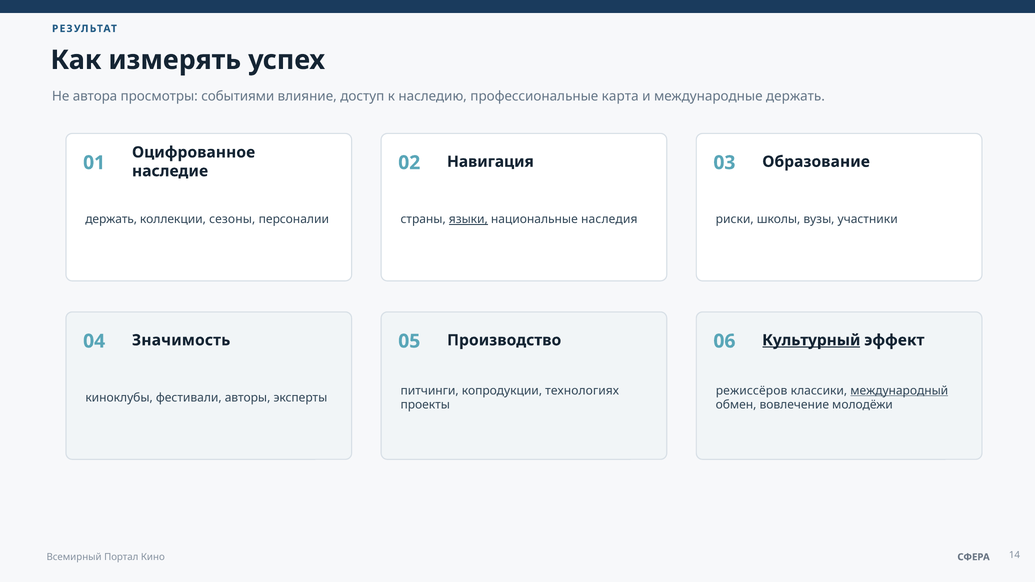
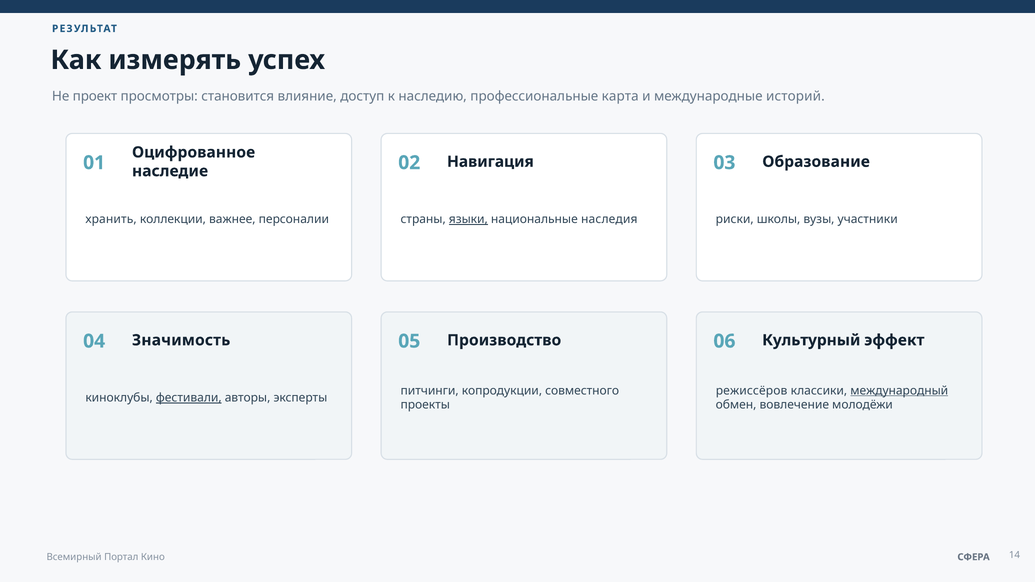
автора: автора -> проект
событиями: событиями -> становится
международные держать: держать -> историй
держать at (111, 219): держать -> хранить
сезоны: сезоны -> важнее
Культурный underline: present -> none
технологиях: технологиях -> совместного
фестивали underline: none -> present
